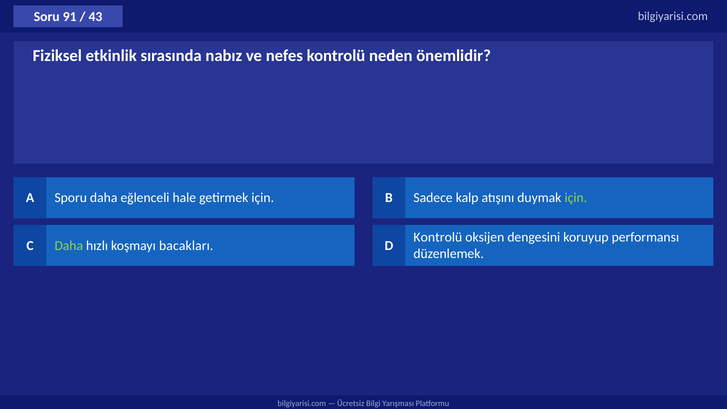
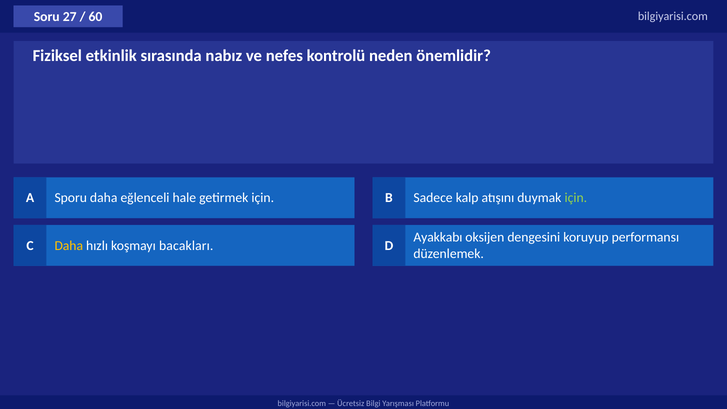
91: 91 -> 27
43: 43 -> 60
Kontrolü at (438, 237): Kontrolü -> Ayakkabı
Daha at (69, 246) colour: light green -> yellow
